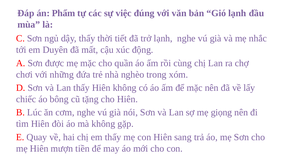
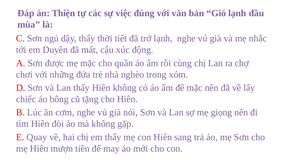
Phẩm: Phẩm -> Thiện
